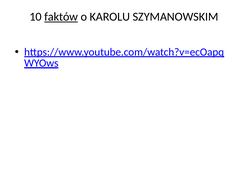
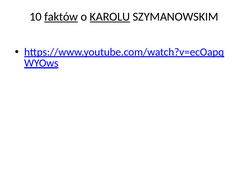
KAROLU underline: none -> present
